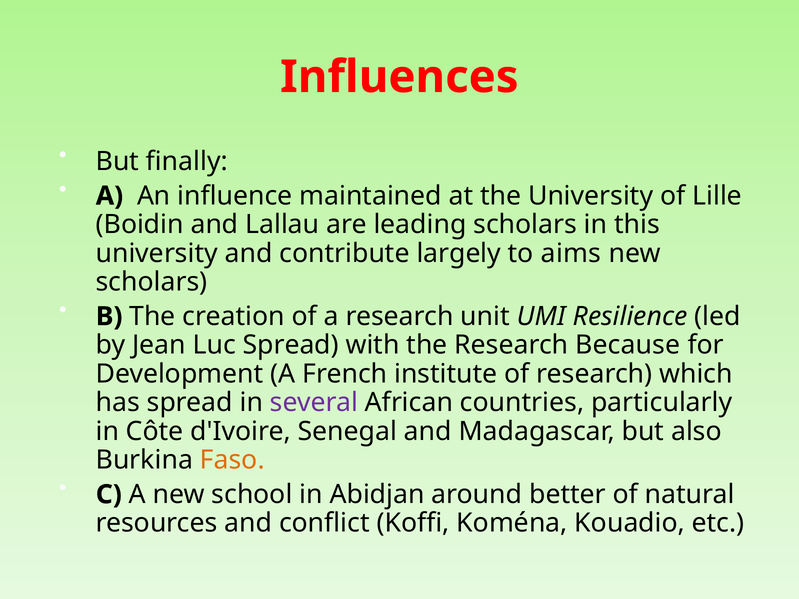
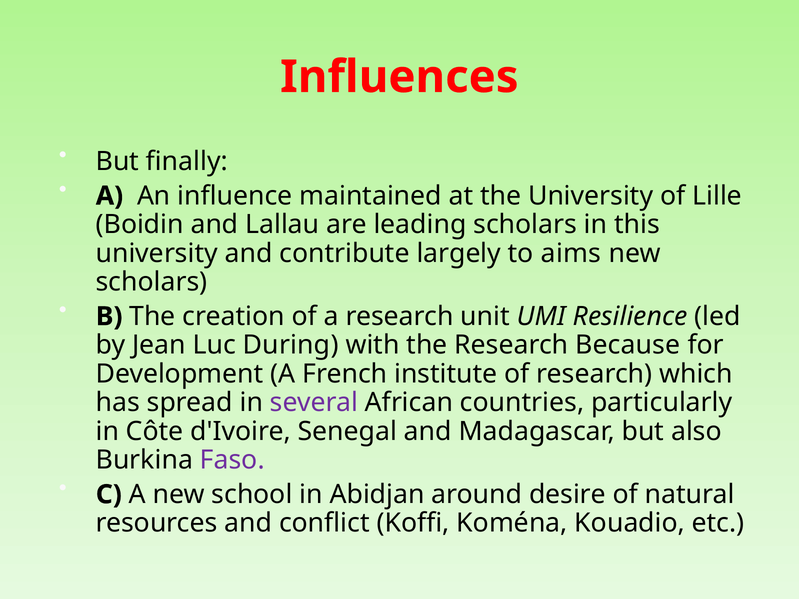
Luc Spread: Spread -> During
Faso colour: orange -> purple
better: better -> desire
